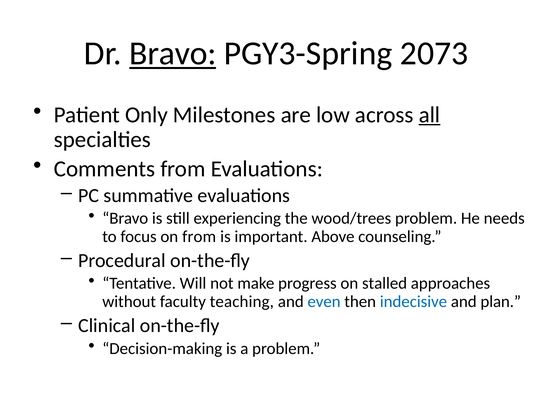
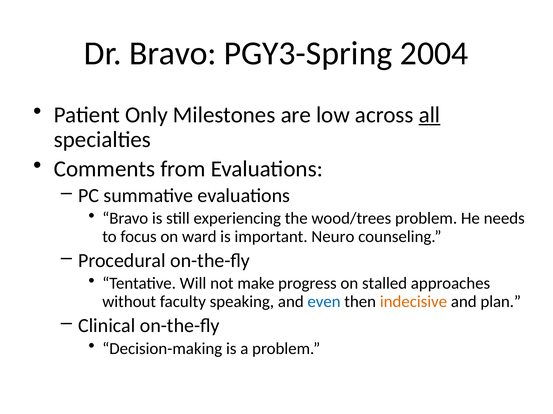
Bravo at (173, 54) underline: present -> none
2073: 2073 -> 2004
on from: from -> ward
Above: Above -> Neuro
teaching: teaching -> speaking
indecisive colour: blue -> orange
